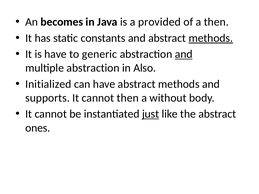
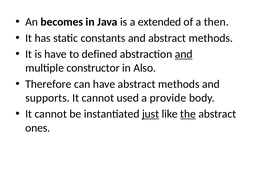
provided: provided -> extended
methods at (211, 38) underline: present -> none
generic: generic -> defined
multiple abstraction: abstraction -> constructor
Initialized: Initialized -> Therefore
cannot then: then -> used
without: without -> provide
the underline: none -> present
